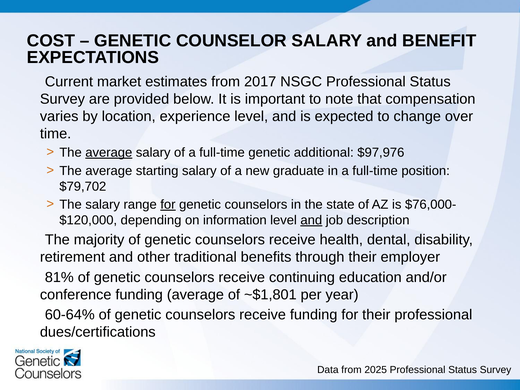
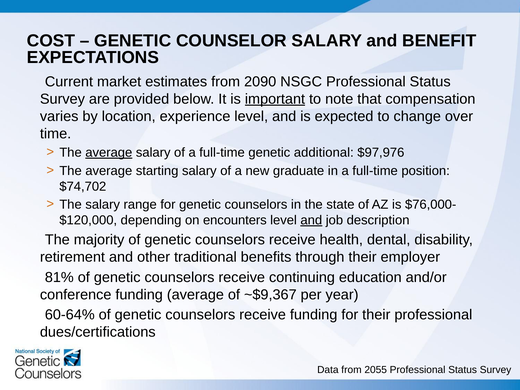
2017: 2017 -> 2090
important underline: none -> present
$79,702: $79,702 -> $74,702
for at (168, 205) underline: present -> none
information: information -> encounters
~$1,801: ~$1,801 -> ~$9,367
2025: 2025 -> 2055
